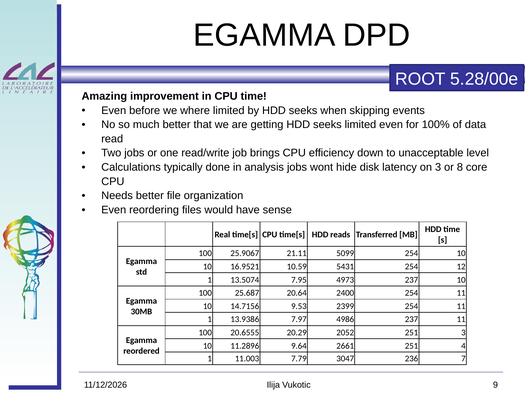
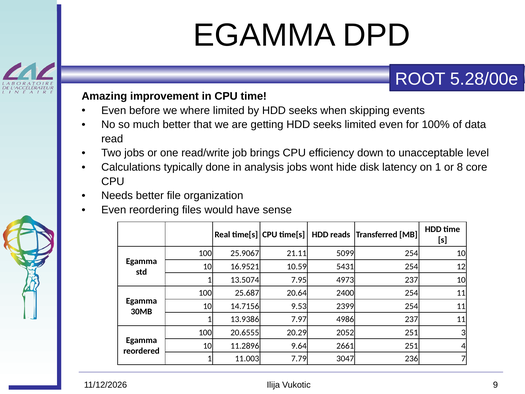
on 3: 3 -> 1
